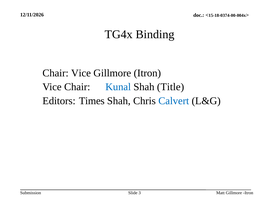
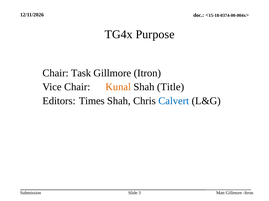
Binding: Binding -> Purpose
Chair Vice: Vice -> Task
Kunal colour: blue -> orange
